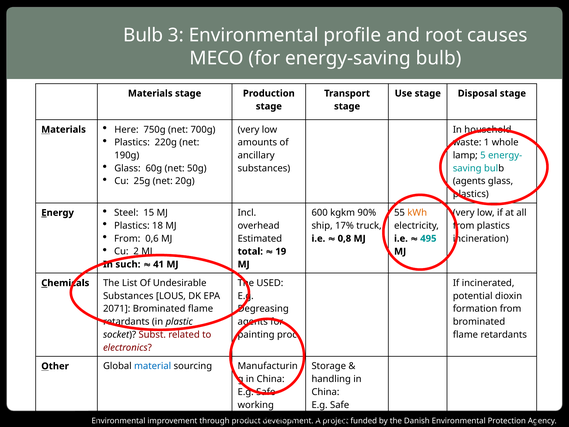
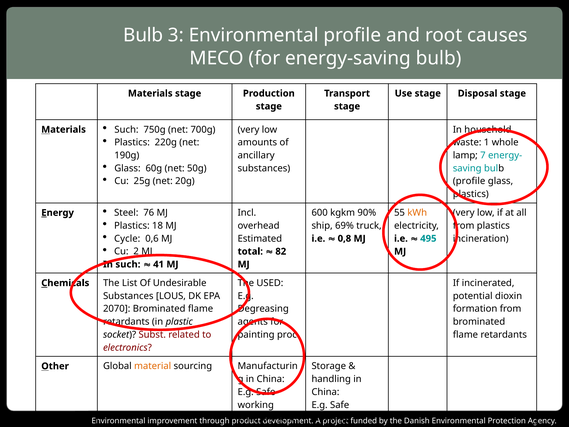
Here at (126, 129): Here -> Such
5: 5 -> 7
agents at (469, 181): agents -> profile
15: 15 -> 76
17%: 17% -> 69%
From at (127, 238): From -> Cycle
19: 19 -> 82
2071: 2071 -> 2070
material colour: blue -> orange
